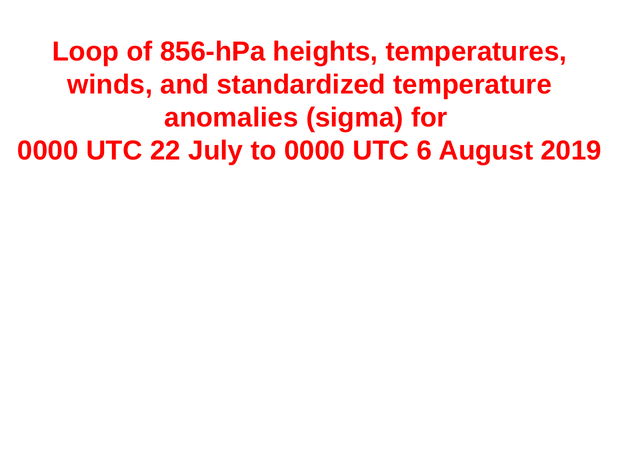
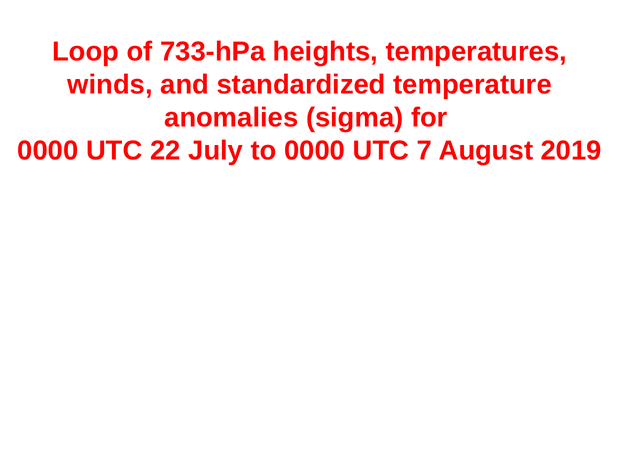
856-hPa: 856-hPa -> 733-hPa
6: 6 -> 7
